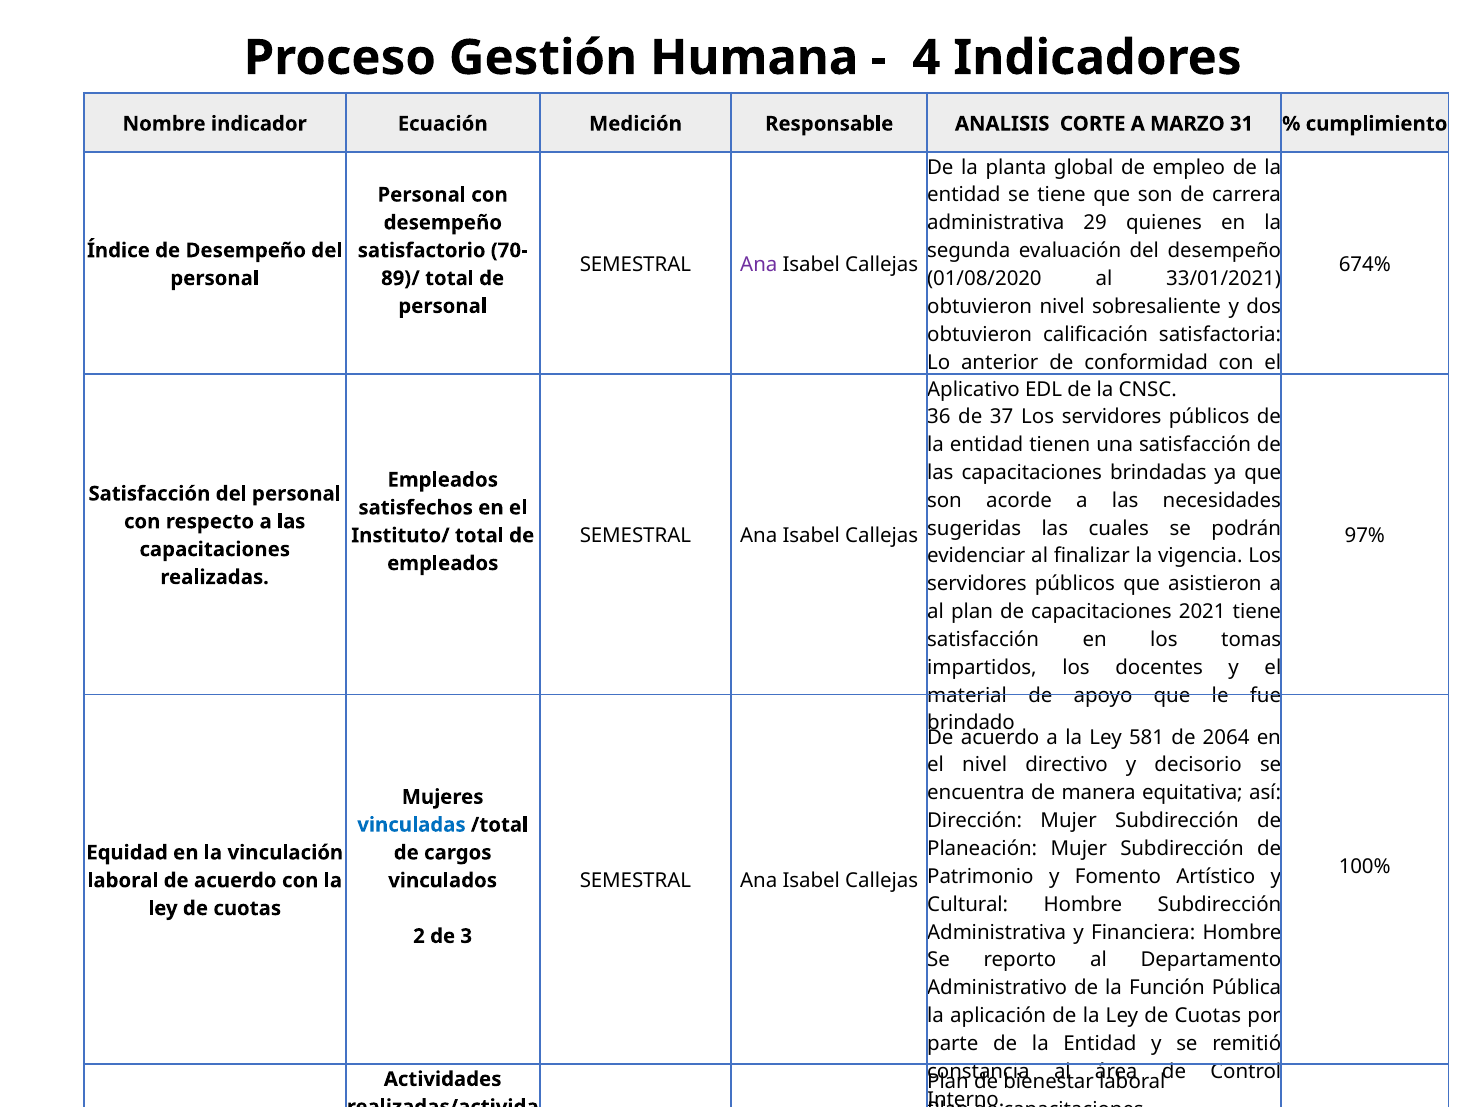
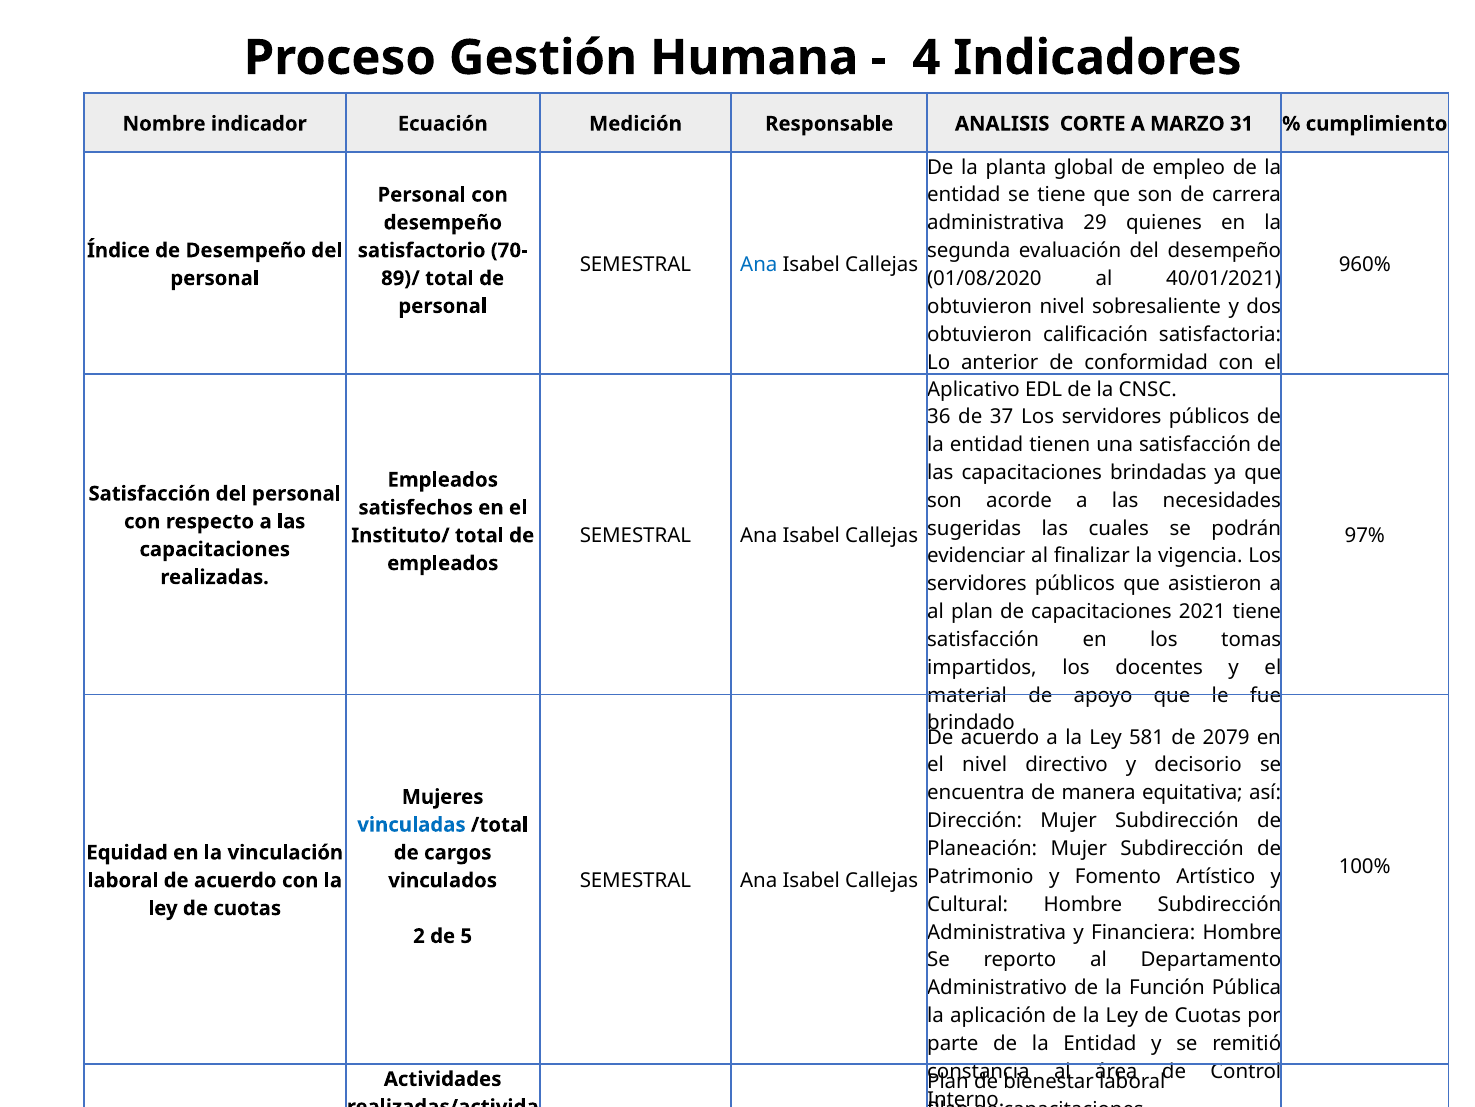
Ana at (759, 264) colour: purple -> blue
674%: 674% -> 960%
33/01/2021: 33/01/2021 -> 40/01/2021
2064: 2064 -> 2079
3: 3 -> 5
